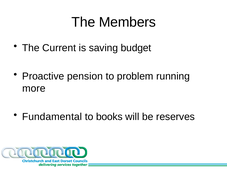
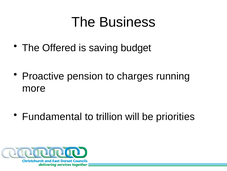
Members: Members -> Business
Current: Current -> Offered
problem: problem -> charges
books: books -> trillion
reserves: reserves -> priorities
